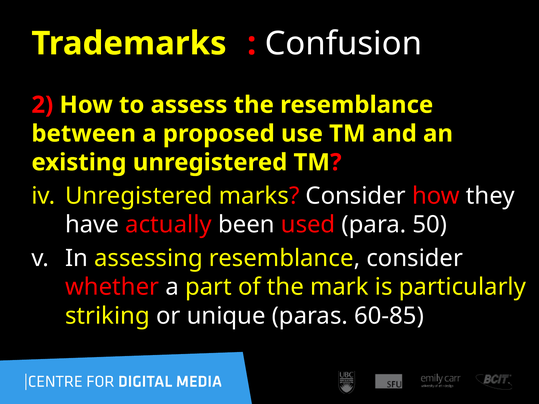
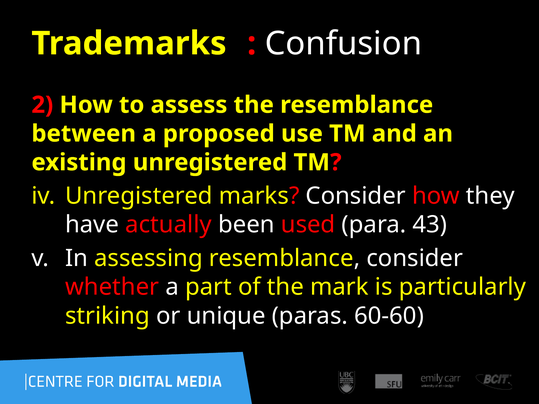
50: 50 -> 43
60-85: 60-85 -> 60-60
